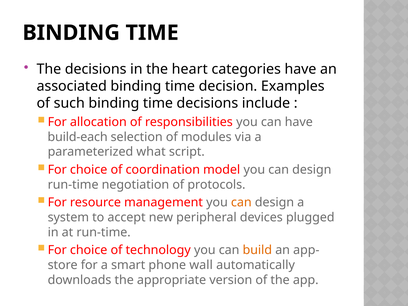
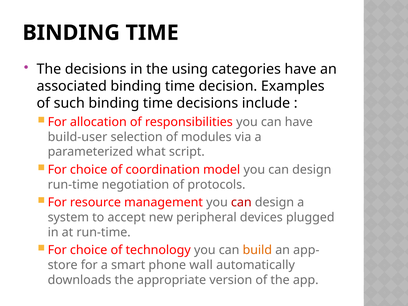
heart: heart -> using
build-each: build-each -> build-user
can at (241, 202) colour: orange -> red
